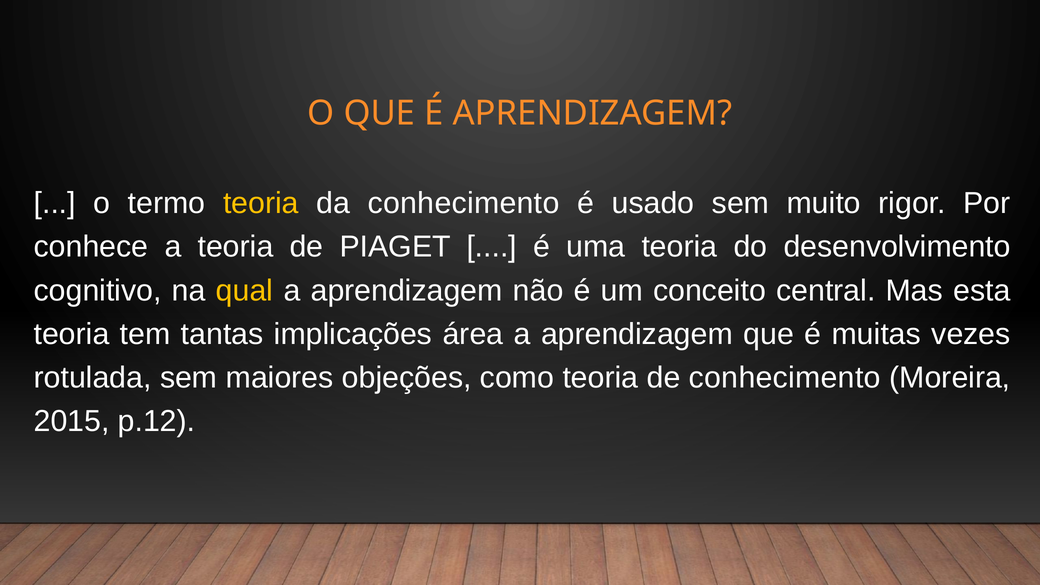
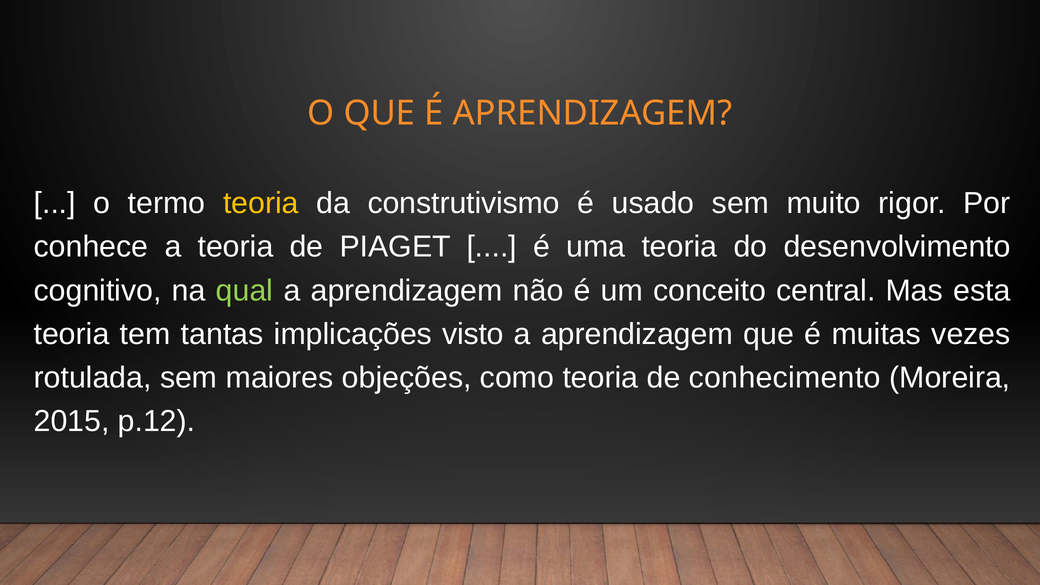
da conhecimento: conhecimento -> construtivismo
qual colour: yellow -> light green
área: área -> visto
